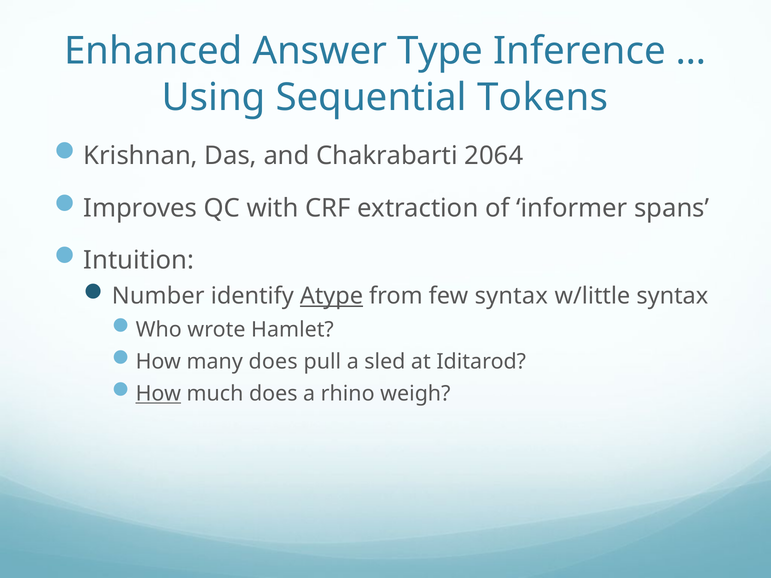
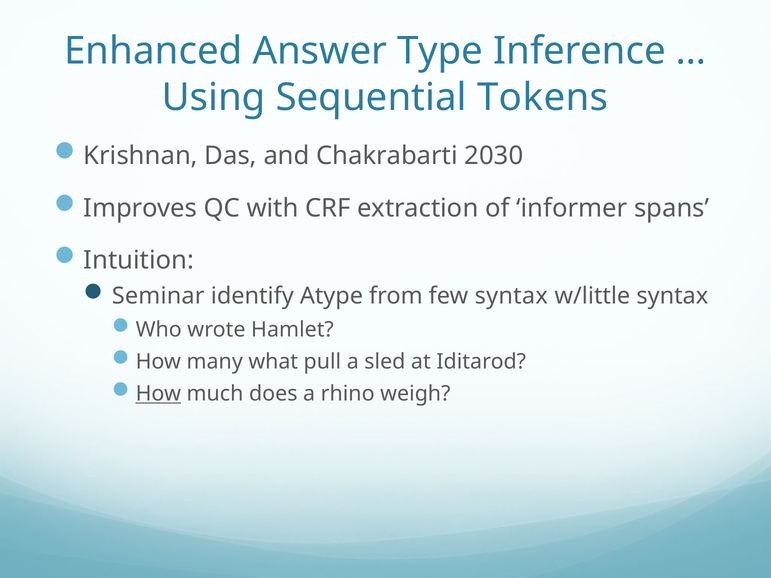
2064: 2064 -> 2030
Number: Number -> Seminar
Atype underline: present -> none
many does: does -> what
